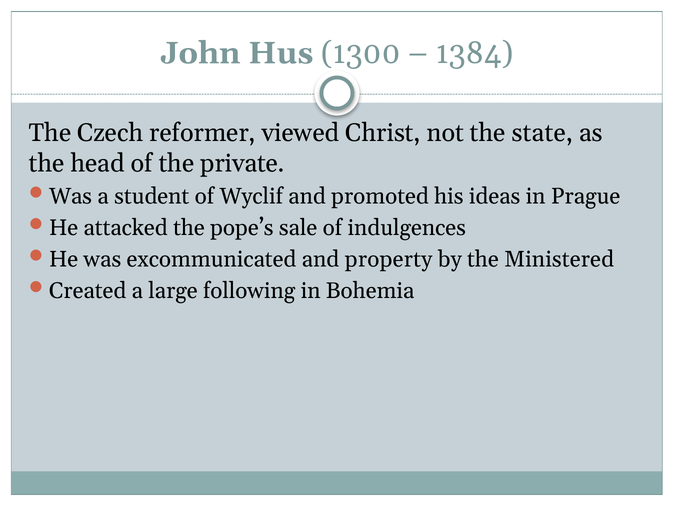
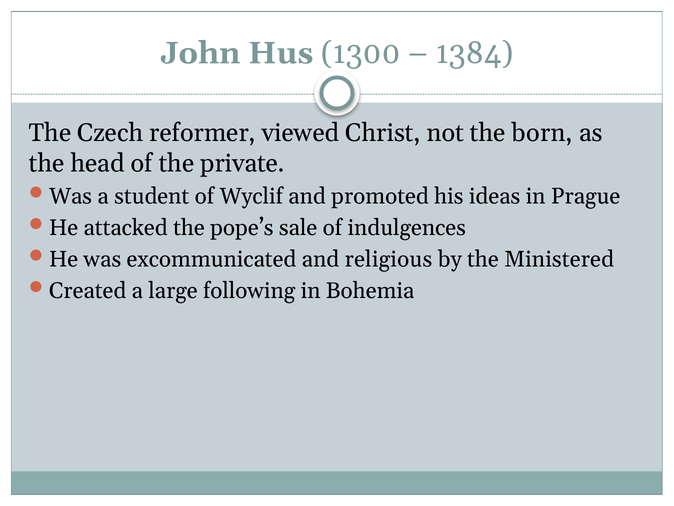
state: state -> born
property: property -> religious
